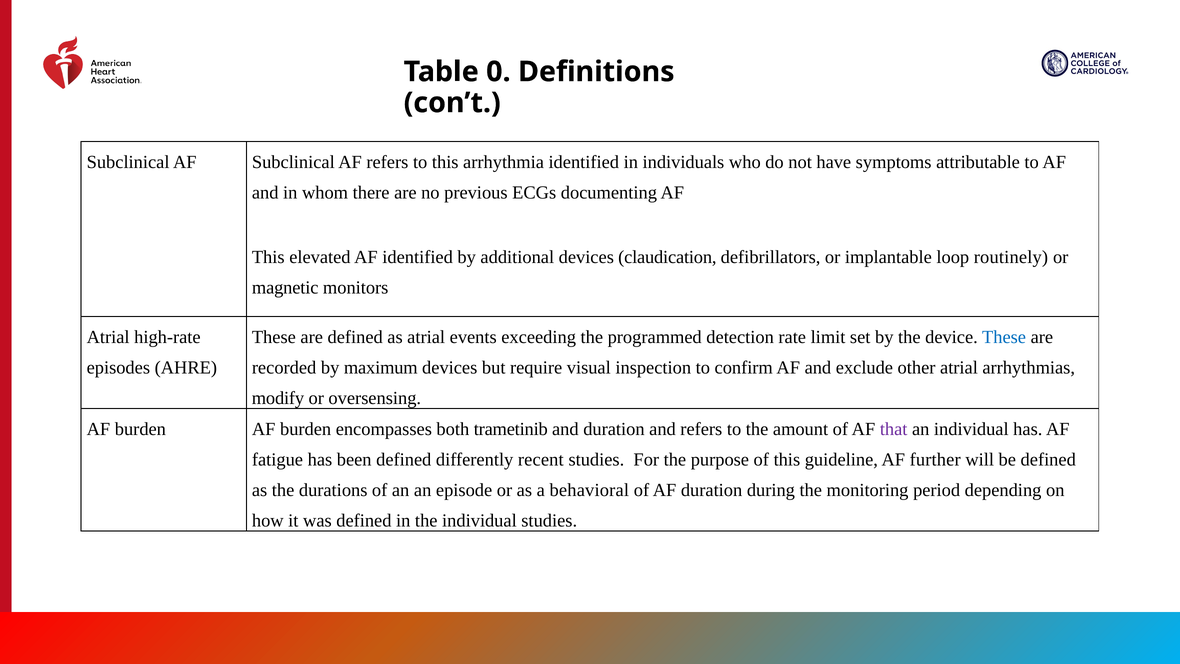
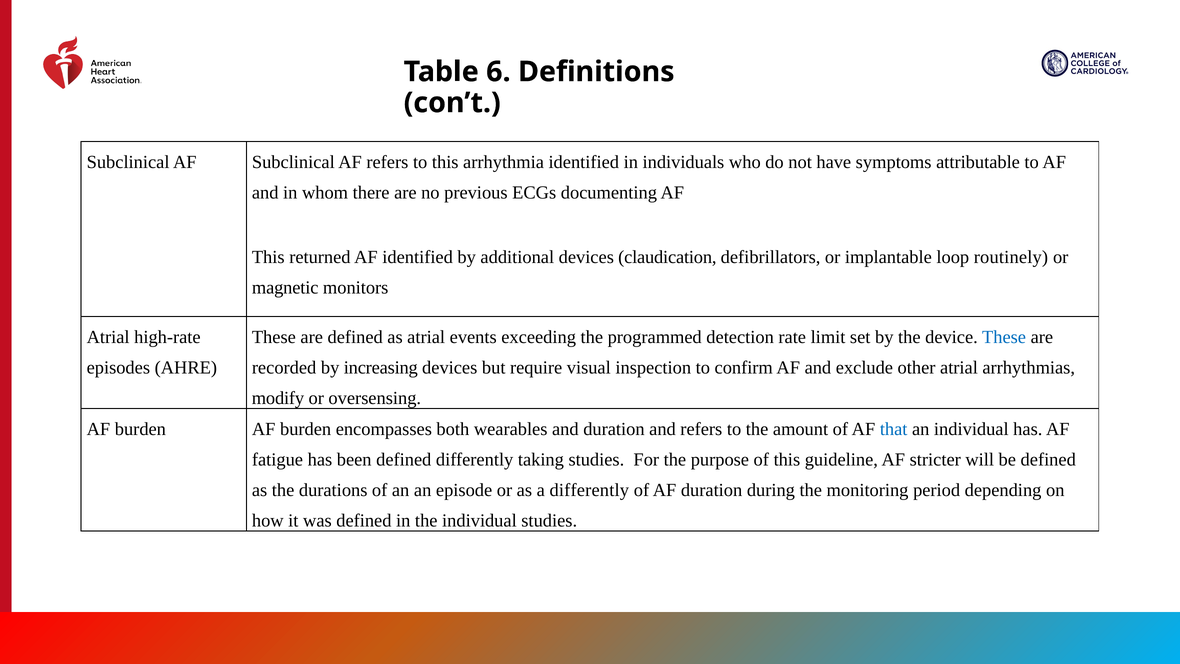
0: 0 -> 6
elevated: elevated -> returned
maximum: maximum -> increasing
trametinib: trametinib -> wearables
that colour: purple -> blue
recent: recent -> taking
further: further -> stricter
a behavioral: behavioral -> differently
